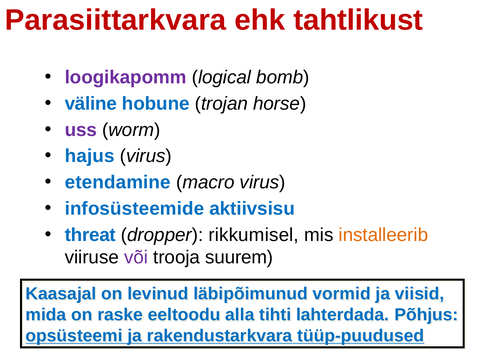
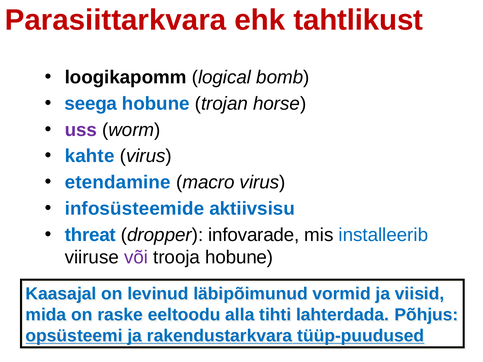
loogikapomm colour: purple -> black
väline: väline -> seega
hajus: hajus -> kahte
rikkumisel: rikkumisel -> infovarade
installeerib colour: orange -> blue
trooja suurem: suurem -> hobune
